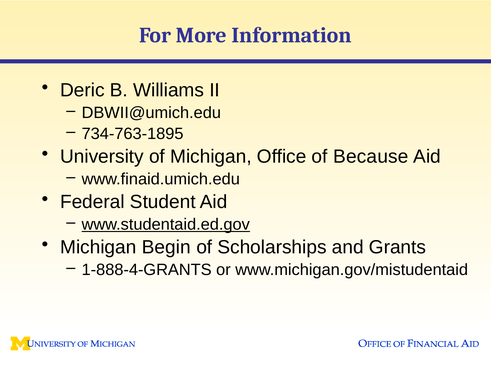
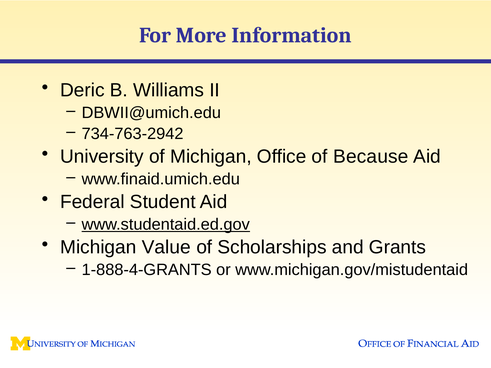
734-763-1895: 734-763-1895 -> 734-763-2942
Begin: Begin -> Value
